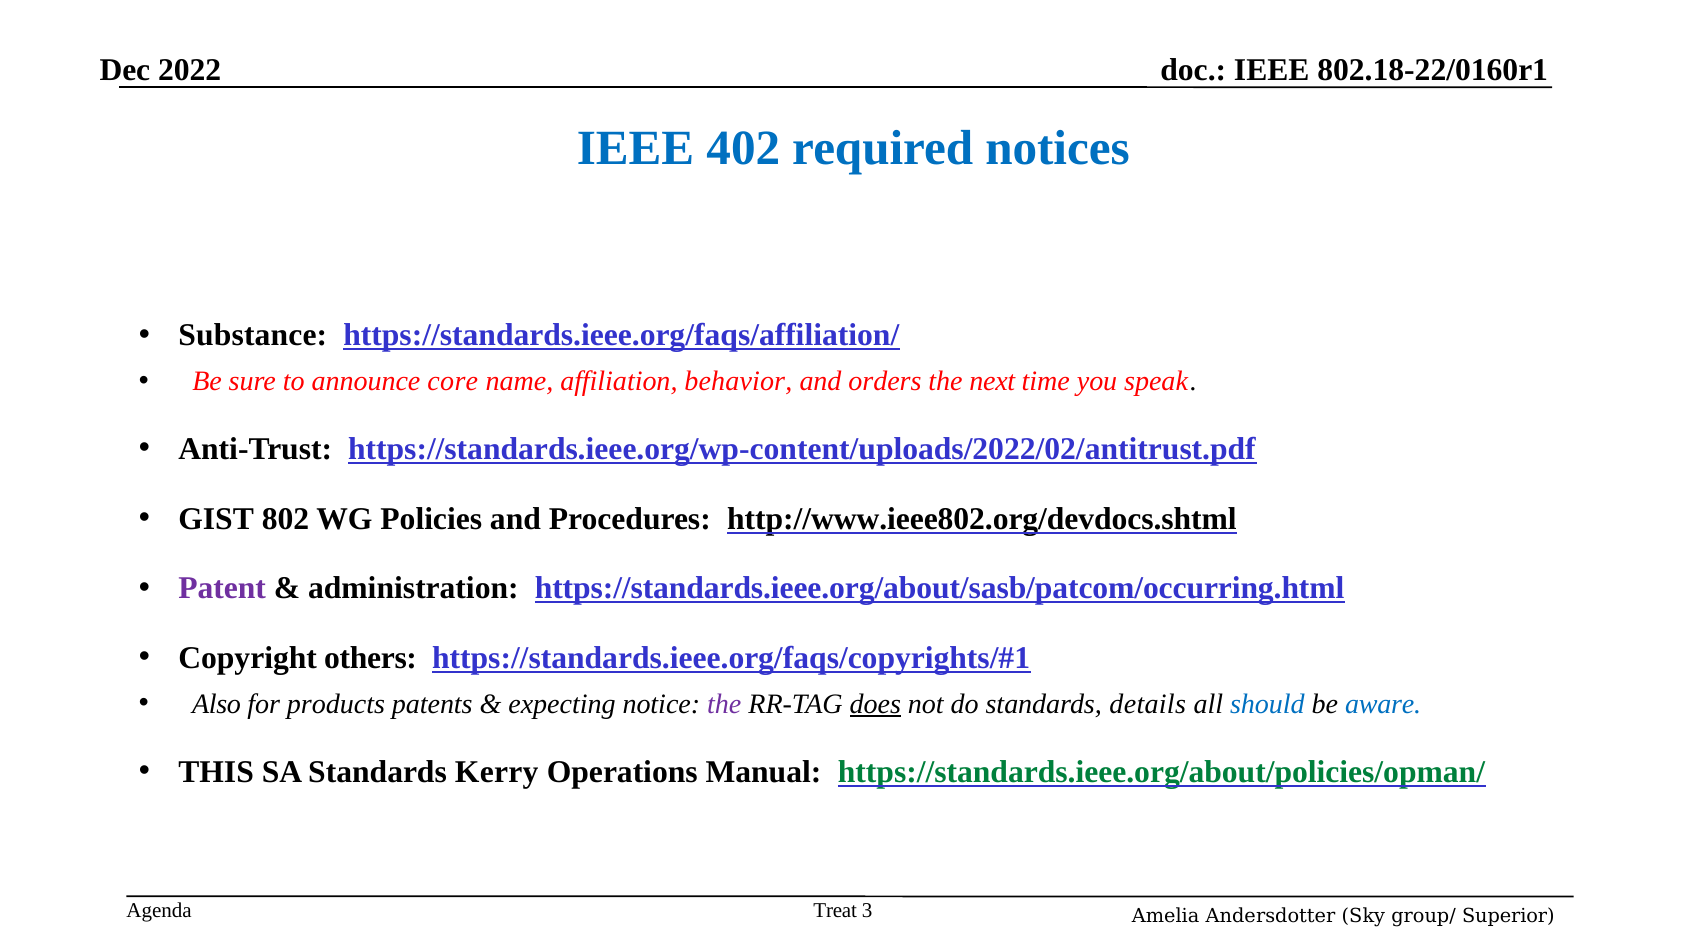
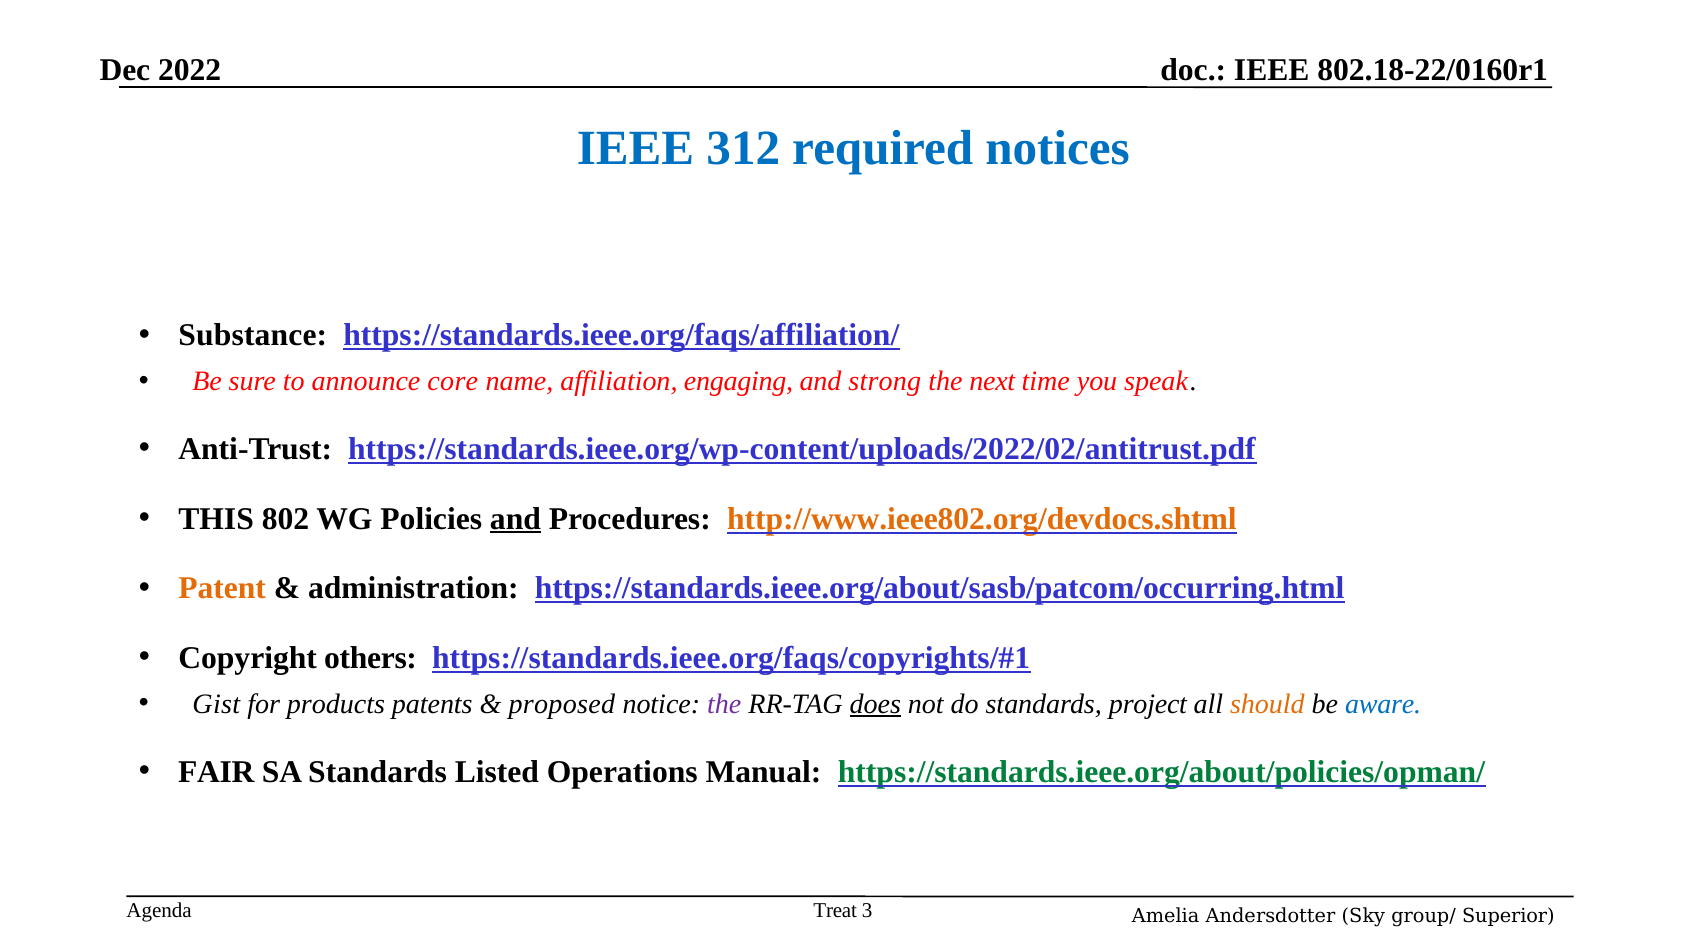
402: 402 -> 312
behavior: behavior -> engaging
orders: orders -> strong
GIST: GIST -> THIS
and at (515, 518) underline: none -> present
http://www.ieee802.org/devdocs.shtml colour: black -> orange
Patent colour: purple -> orange
Also: Also -> Gist
expecting: expecting -> proposed
details: details -> project
should colour: blue -> orange
THIS: THIS -> FAIR
Kerry: Kerry -> Listed
